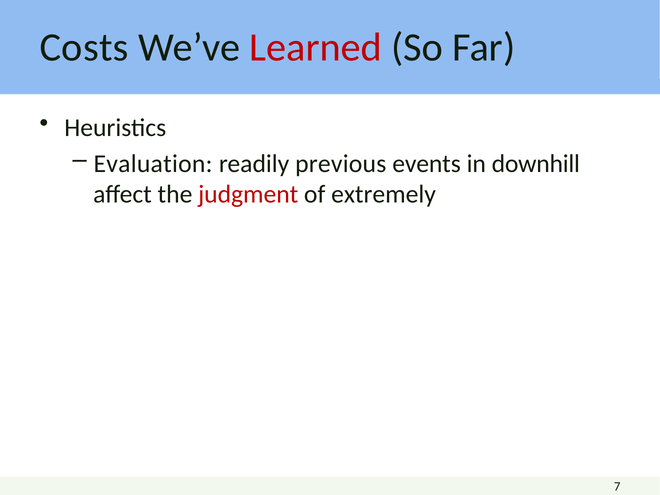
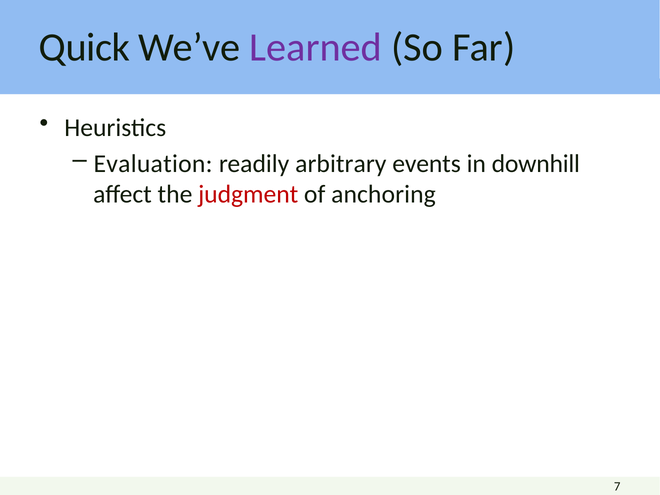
Costs: Costs -> Quick
Learned colour: red -> purple
previous: previous -> arbitrary
extremely: extremely -> anchoring
